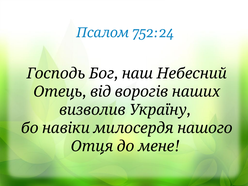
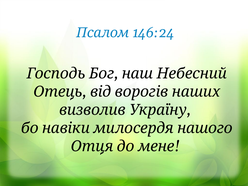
752:24: 752:24 -> 146:24
